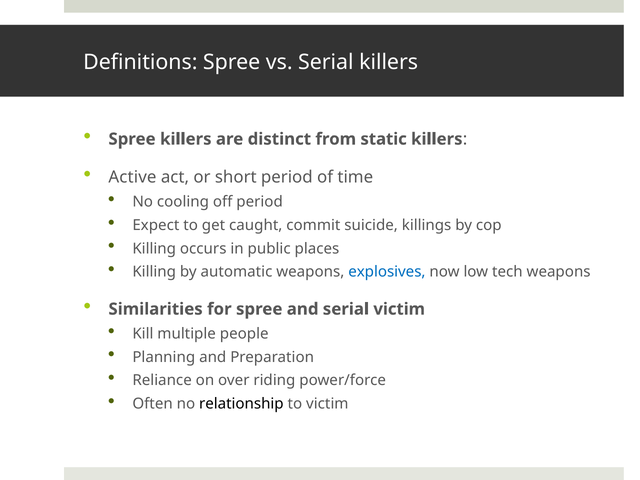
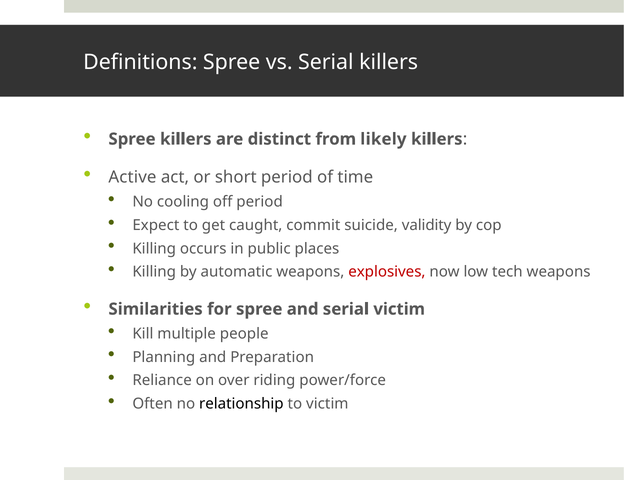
static: static -> likely
killings: killings -> validity
explosives colour: blue -> red
